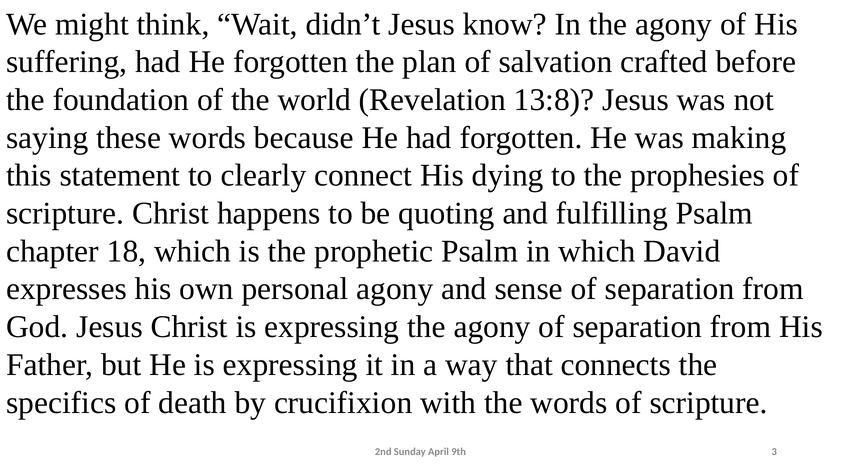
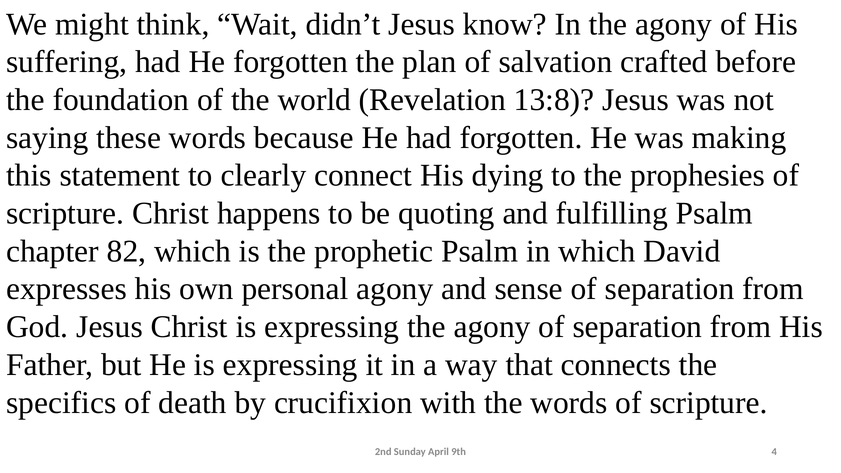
18: 18 -> 82
3: 3 -> 4
